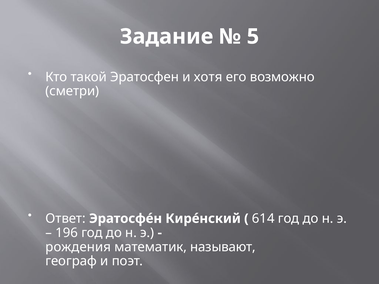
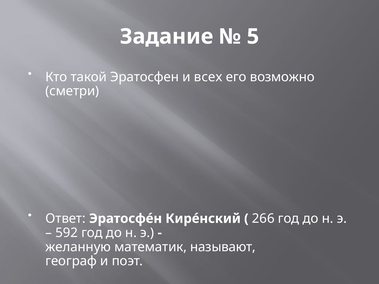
хотя: хотя -> всех
614: 614 -> 266
196: 196 -> 592
рождения: рождения -> желанную
